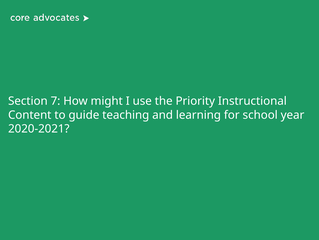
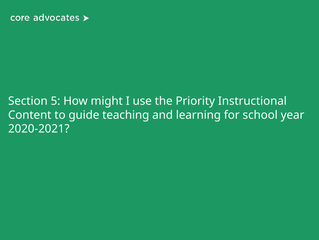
7: 7 -> 5
